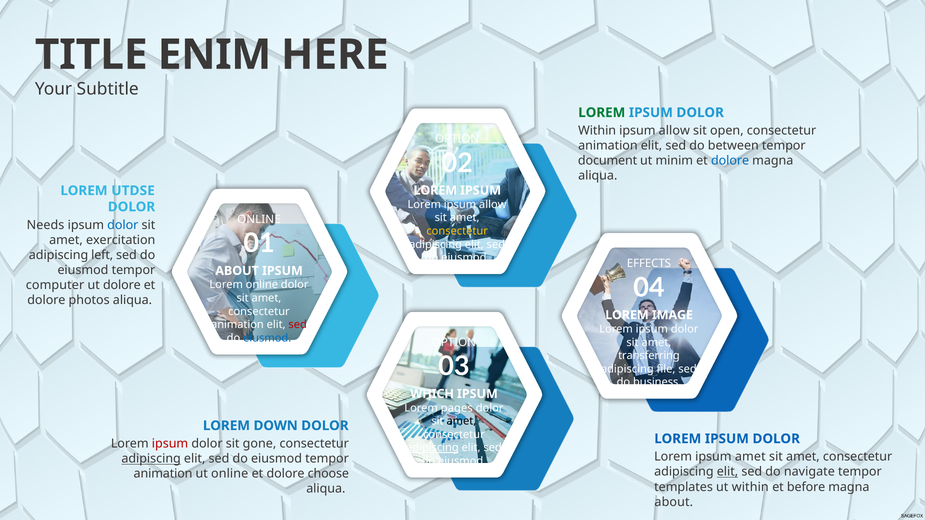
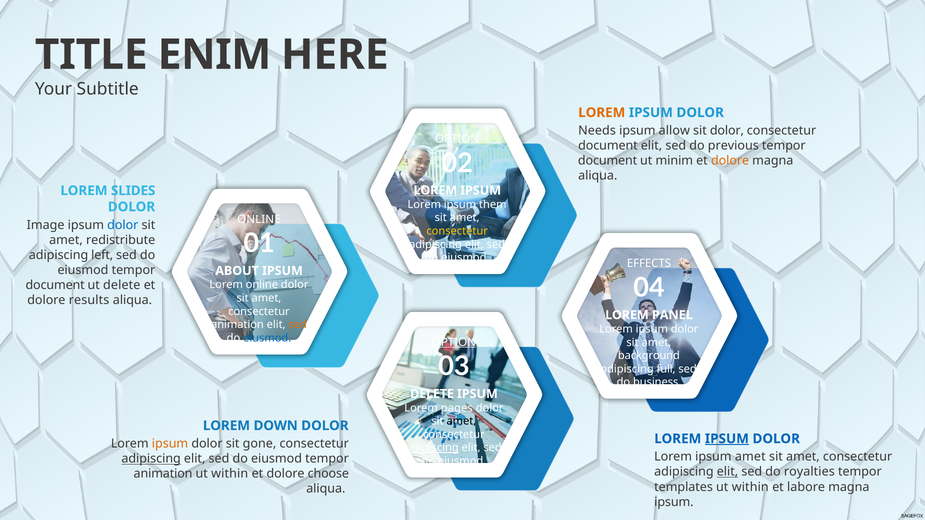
LOREM at (602, 113) colour: green -> orange
Within at (597, 131): Within -> Needs
sit open: open -> dolor
animation at (608, 146): animation -> document
between: between -> previous
dolore at (730, 161) colour: blue -> orange
UTDSE: UTDSE -> SLIDES
LOREM at (435, 191) underline: none -> present
Lorem ipsum allow: allow -> them
Needs: Needs -> Image
exercitation: exercitation -> redistribute
computer at (55, 285): computer -> document
ut dolore: dolore -> delete
photos: photos -> results
IMAGE: IMAGE -> PANEL
sed at (298, 325) colour: red -> orange
OPTION at (454, 343) underline: none -> present
transferring: transferring -> background
file: file -> full
WHICH at (432, 394): WHICH -> DELETE
IPSUM at (727, 439) underline: none -> present
ipsum at (170, 444) colour: red -> orange
navigate: navigate -> royalties
online at (230, 474): online -> within
before: before -> labore
about at (674, 502): about -> ipsum
